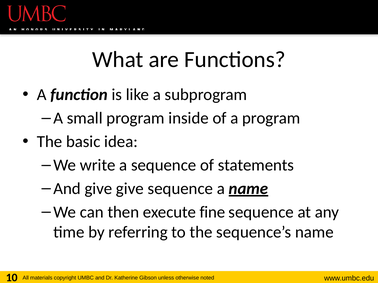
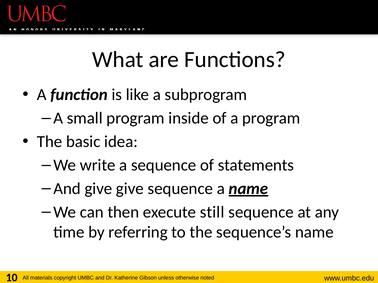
fine: fine -> still
